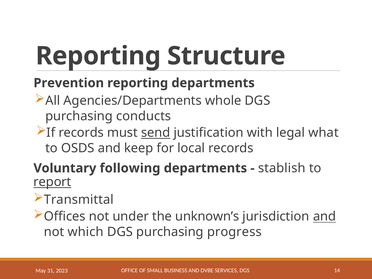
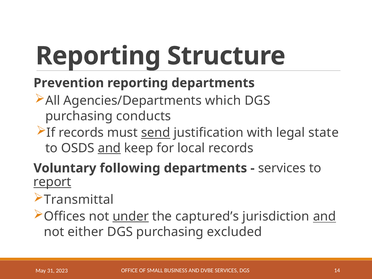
whole: whole -> which
what: what -> state
and at (109, 148) underline: none -> present
stablish at (282, 168): stablish -> services
under underline: none -> present
unknown’s: unknown’s -> captured’s
which: which -> either
progress: progress -> excluded
